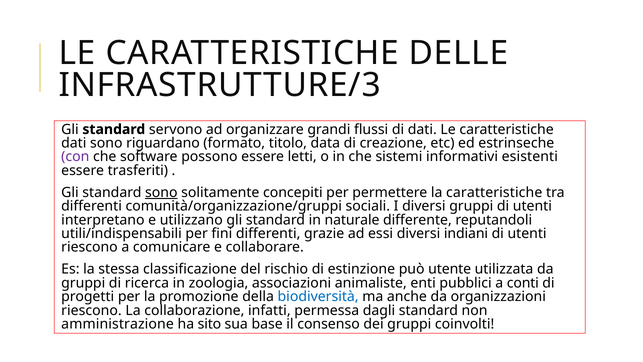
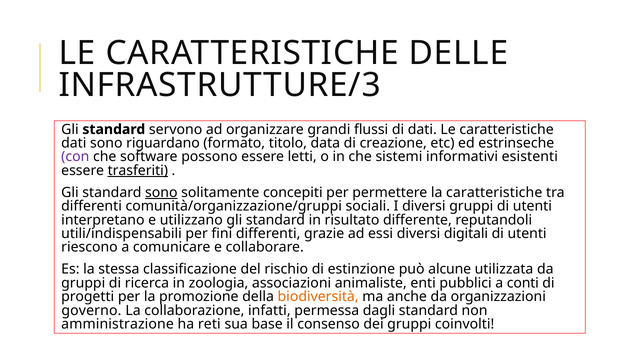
trasferiti underline: none -> present
naturale: naturale -> risultato
indiani: indiani -> digitali
utente: utente -> alcune
biodiversità colour: blue -> orange
riescono at (91, 310): riescono -> governo
sito: sito -> reti
